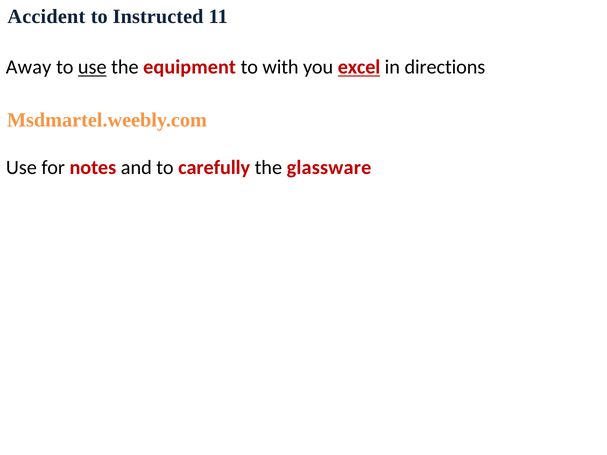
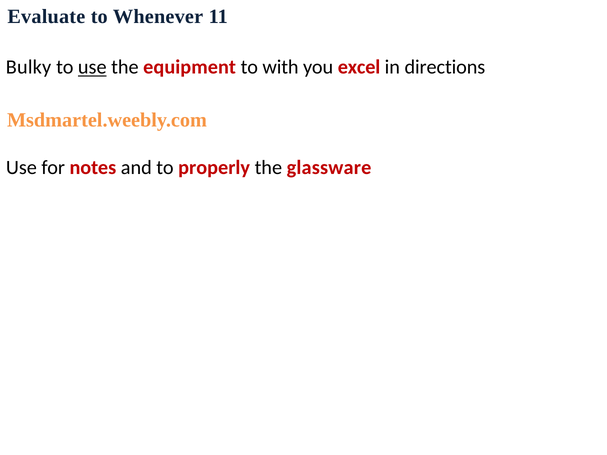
Accident: Accident -> Evaluate
Instructed: Instructed -> Whenever
Away: Away -> Bulky
excel underline: present -> none
carefully: carefully -> properly
